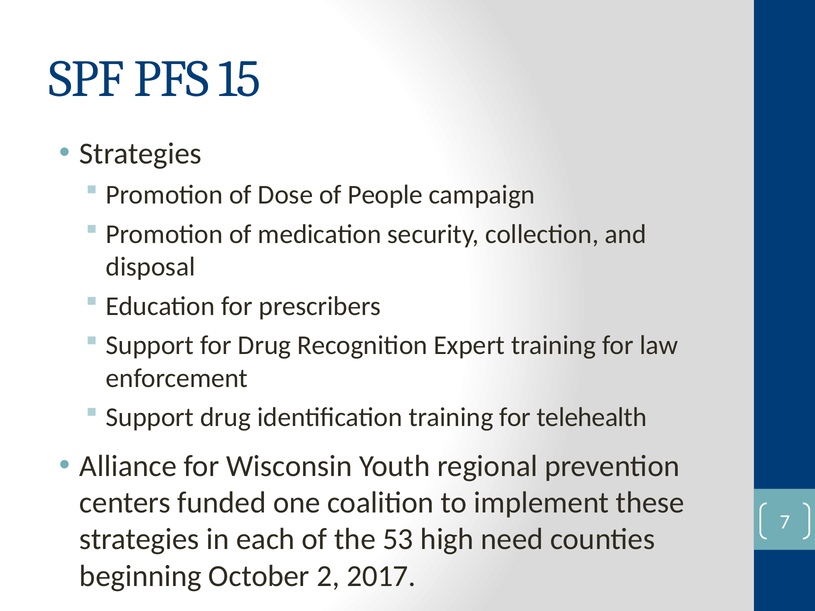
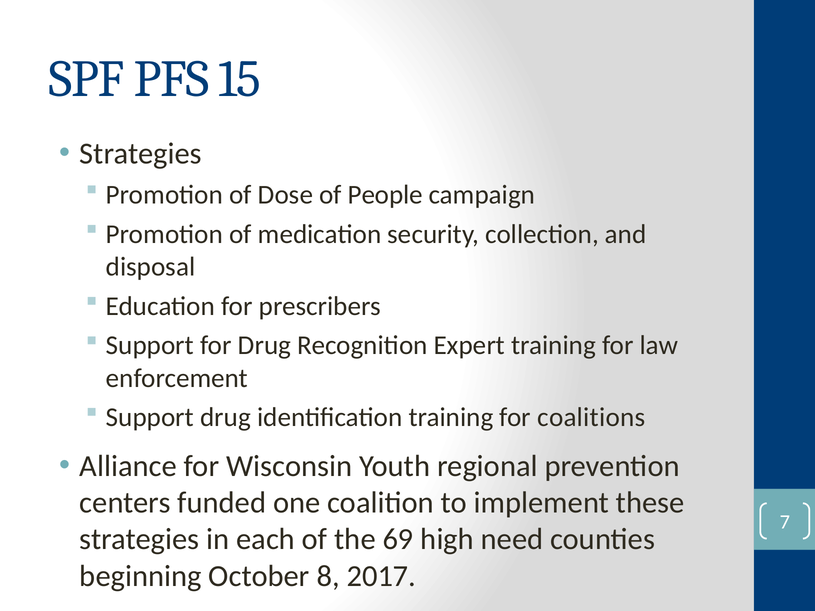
telehealth: telehealth -> coalitions
53: 53 -> 69
2: 2 -> 8
